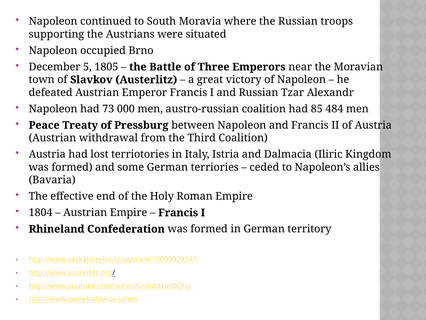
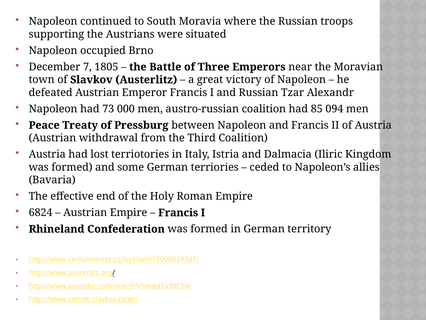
5: 5 -> 7
484: 484 -> 094
1804: 1804 -> 6824
